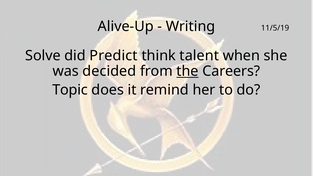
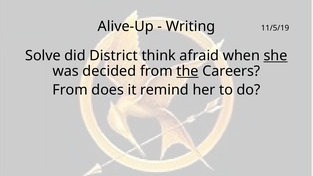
Predict: Predict -> District
talent: talent -> afraid
she underline: none -> present
Topic at (70, 90): Topic -> From
